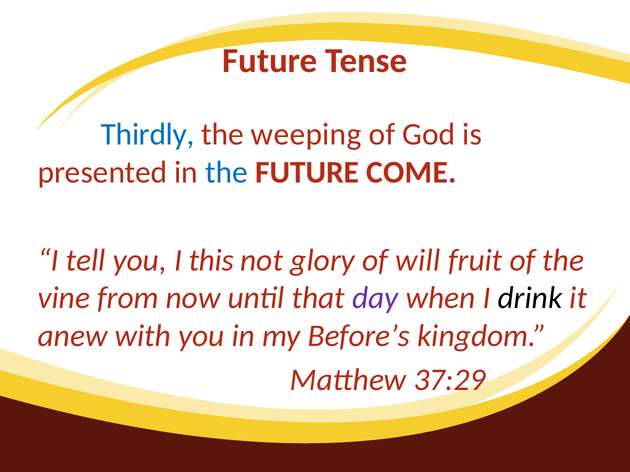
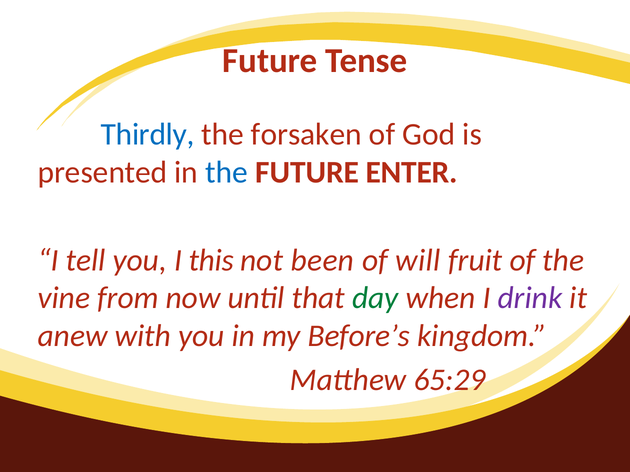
weeping: weeping -> forsaken
COME: COME -> ENTER
glory: glory -> been
day colour: purple -> green
drink colour: black -> purple
37:29: 37:29 -> 65:29
